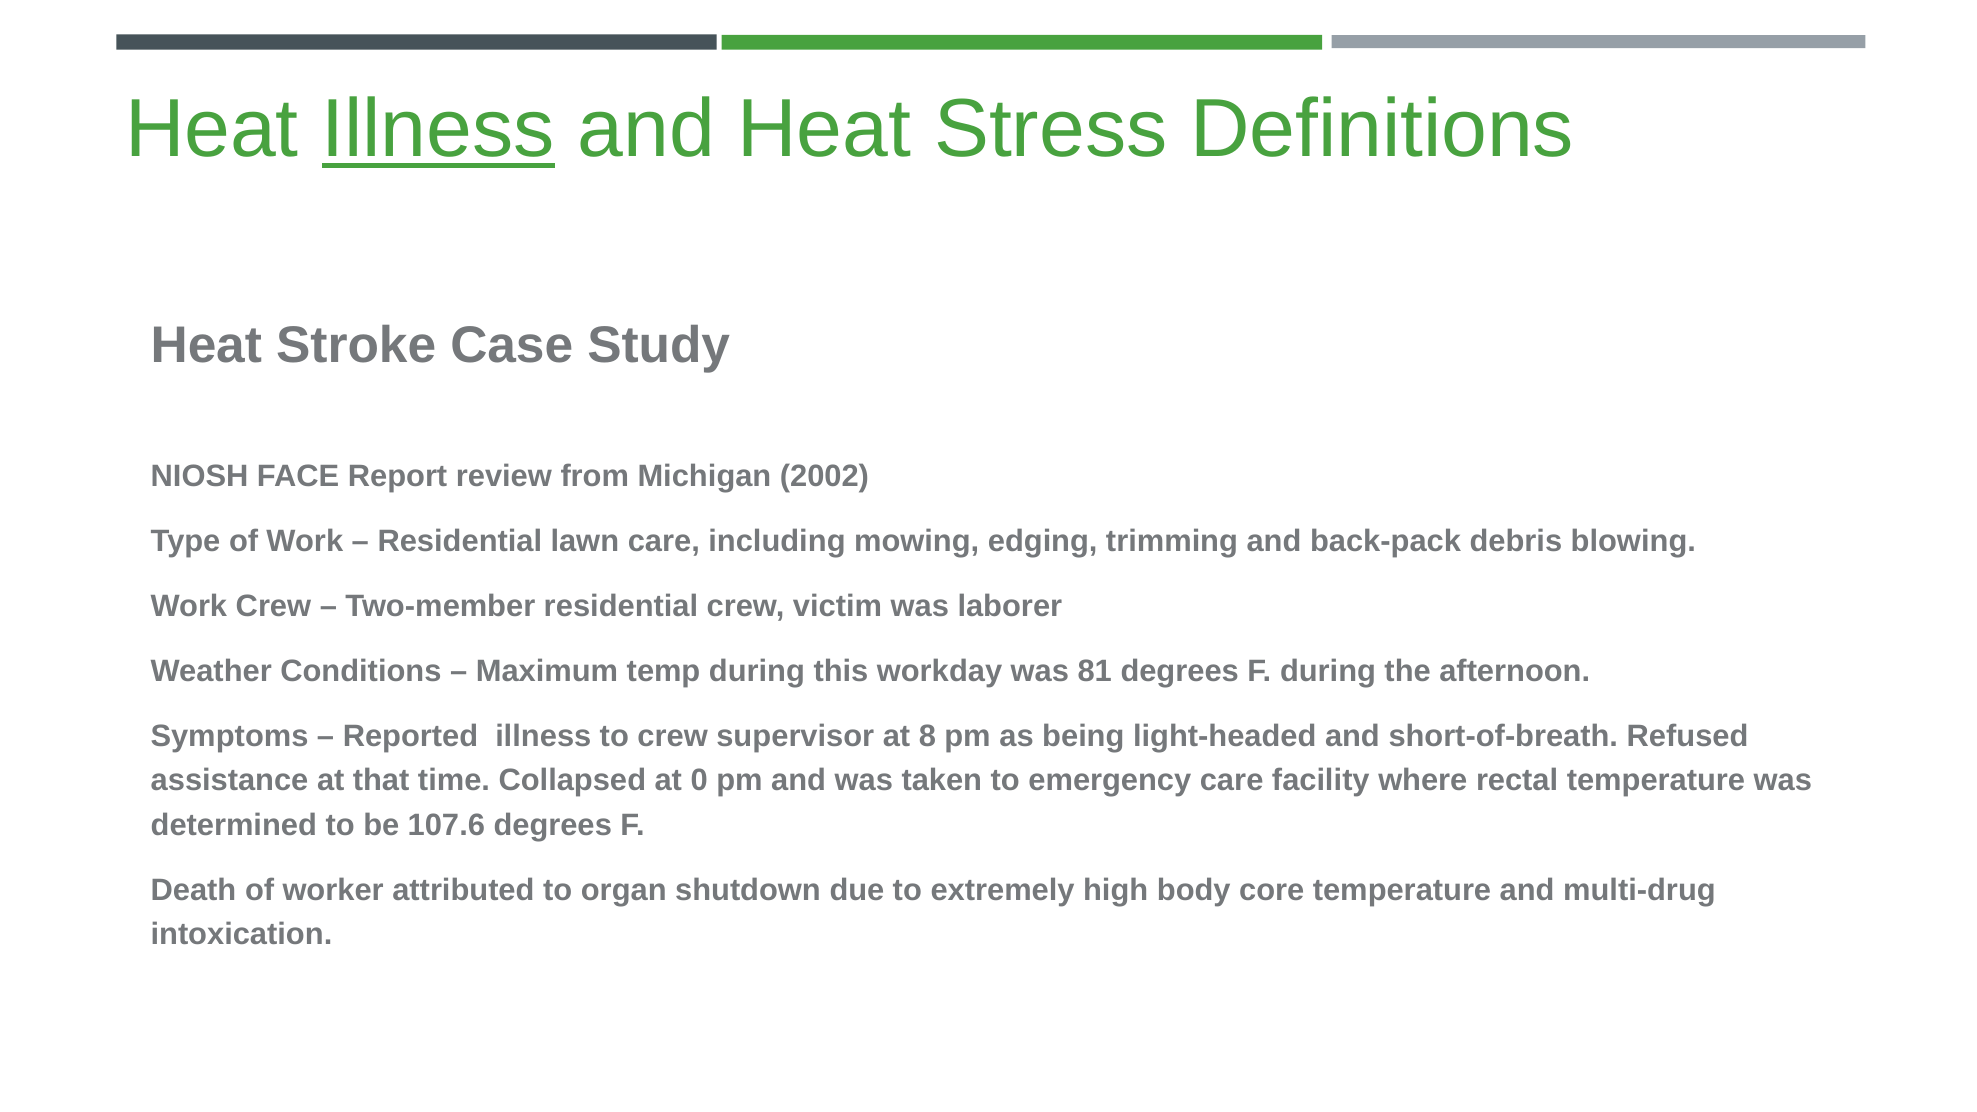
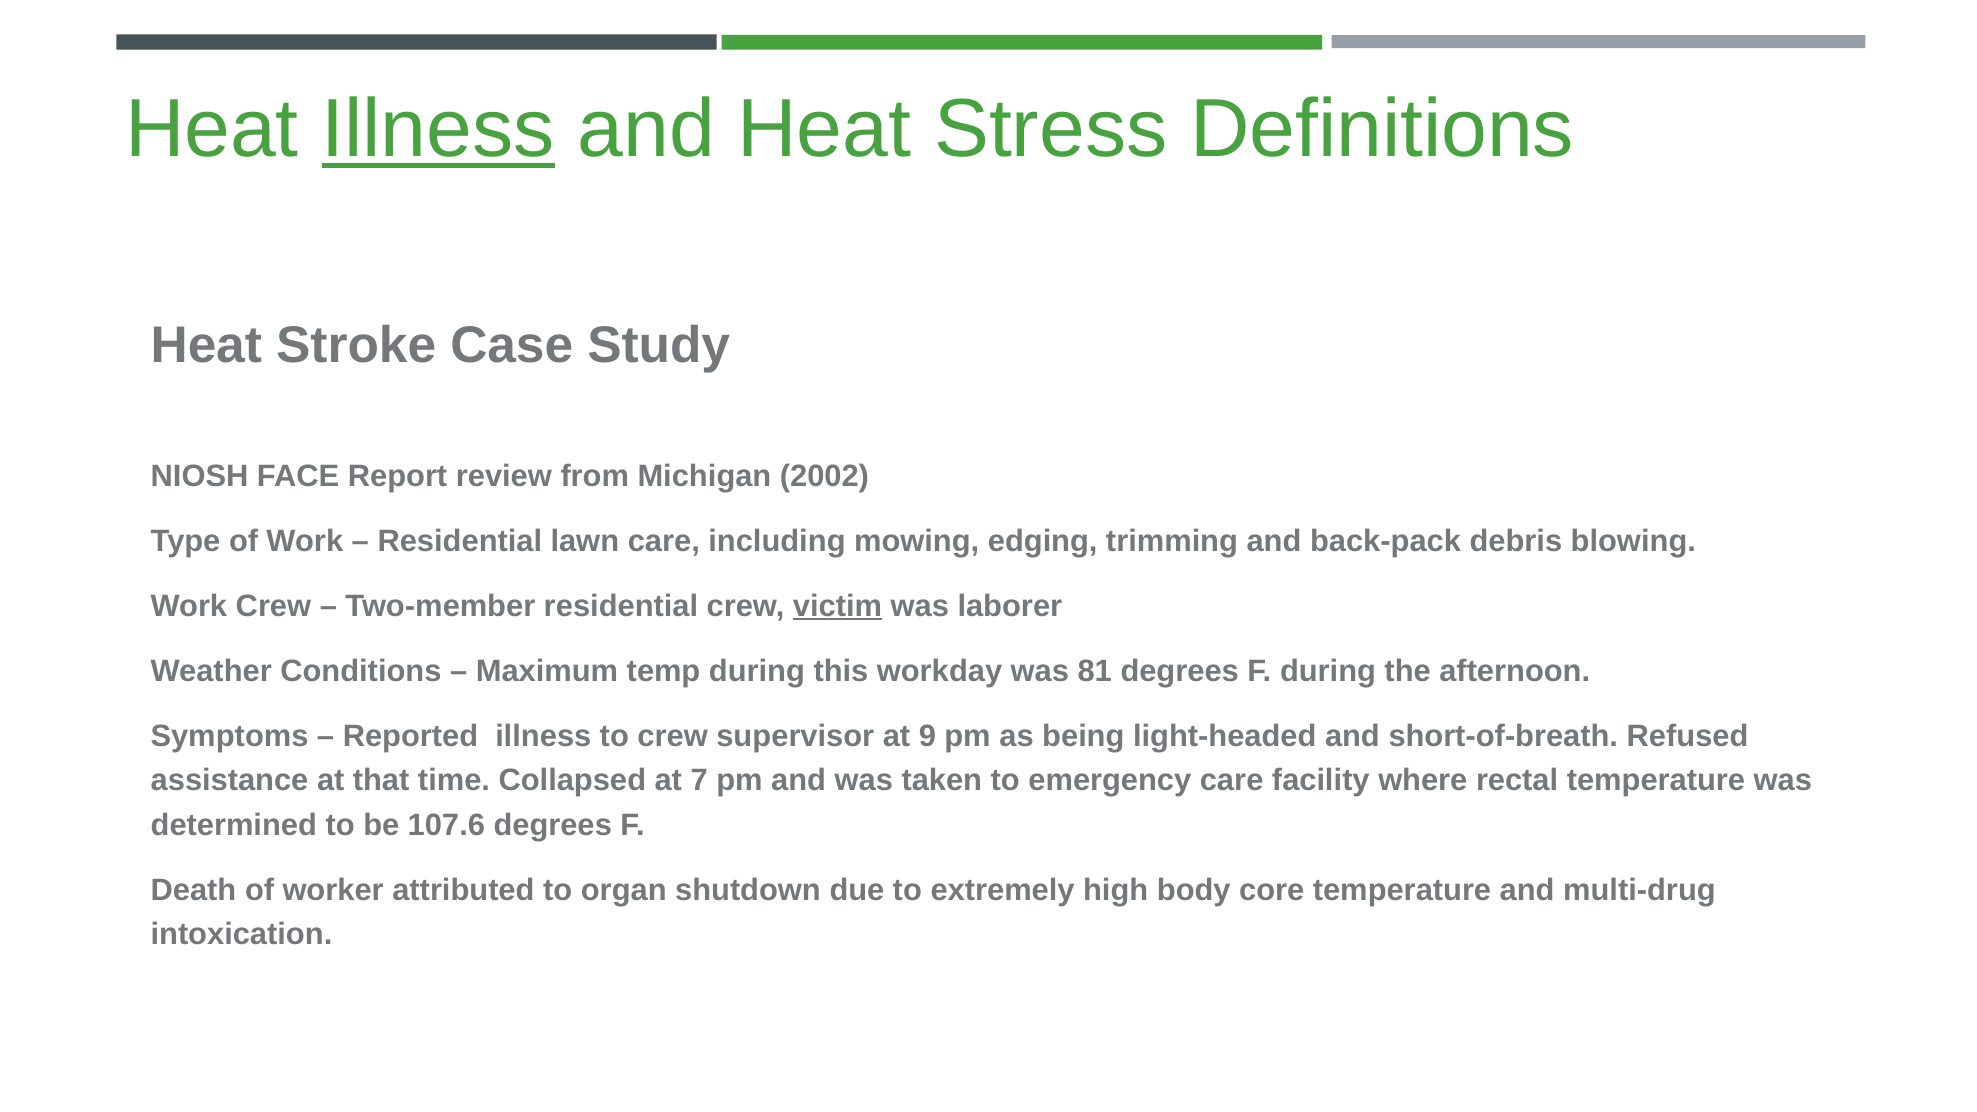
victim underline: none -> present
8: 8 -> 9
0: 0 -> 7
